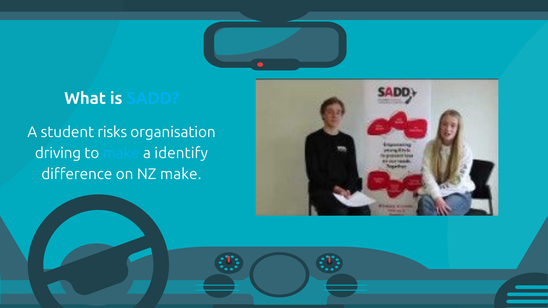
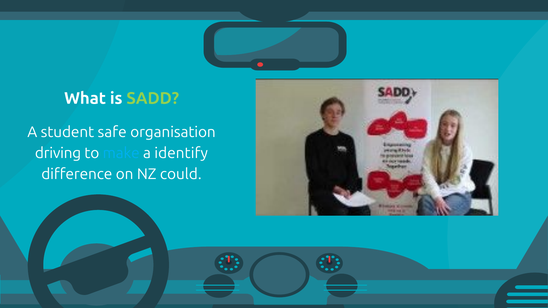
SADD colour: light blue -> light green
risks: risks -> safe
NZ make: make -> could
